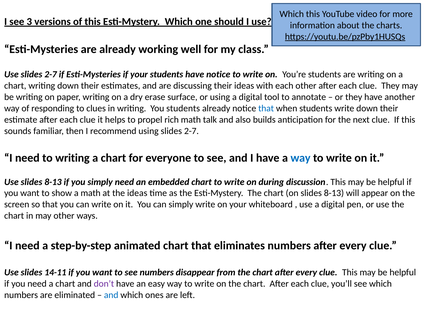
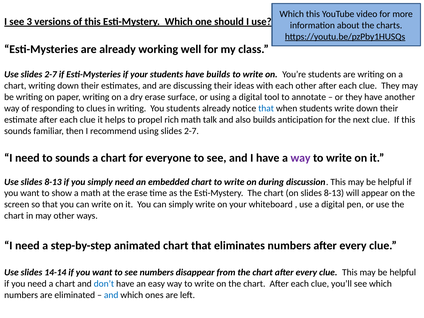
have notice: notice -> builds
to writing: writing -> sounds
way at (301, 158) colour: blue -> purple
the ideas: ideas -> erase
14-11: 14-11 -> 14-14
don’t colour: purple -> blue
